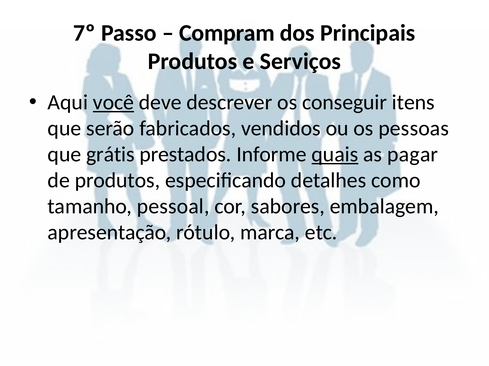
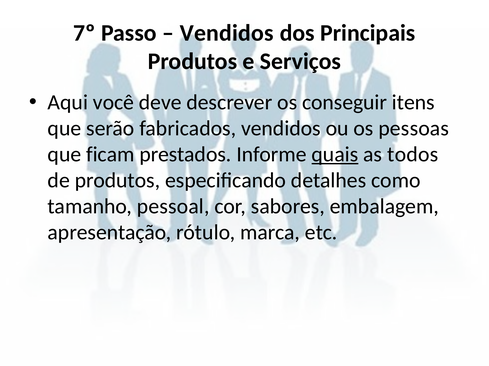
Compram at (227, 33): Compram -> Vendidos
você underline: present -> none
grátis: grátis -> ficam
pagar: pagar -> todos
